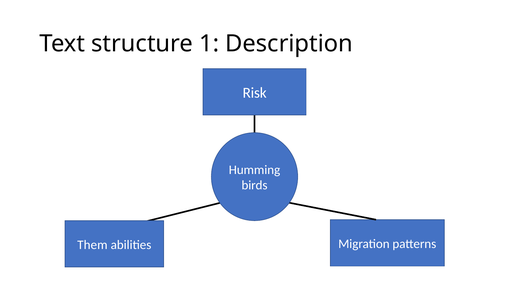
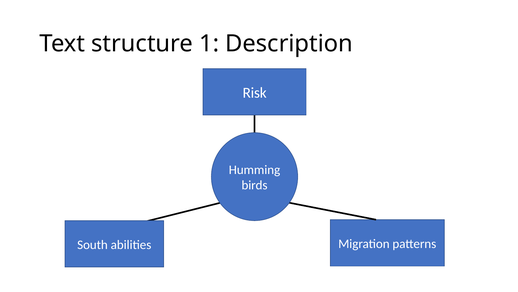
Them: Them -> South
